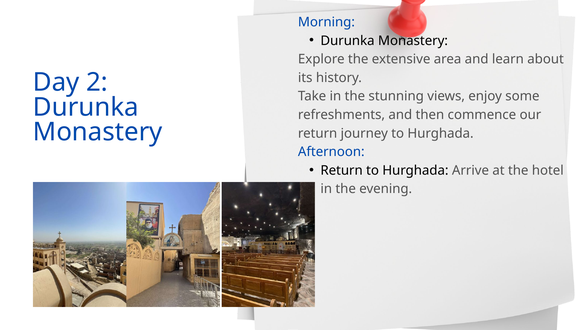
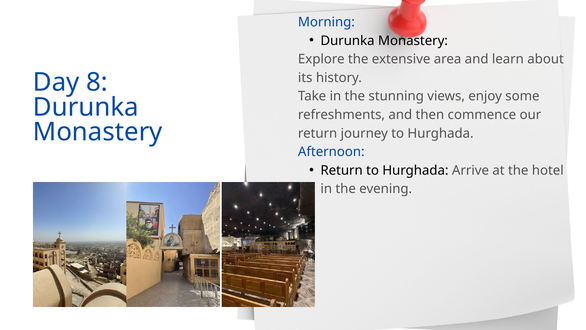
2: 2 -> 8
